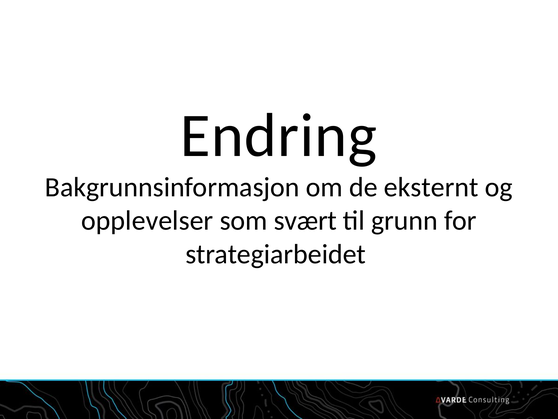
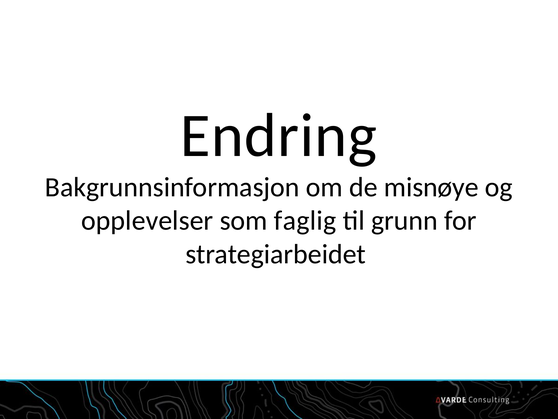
eksternt: eksternt -> misnøye
svært: svært -> faglig
